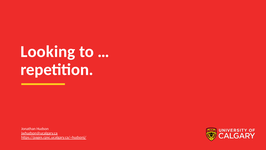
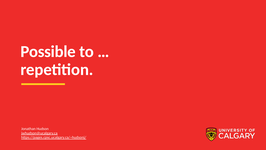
Looking: Looking -> Possible
